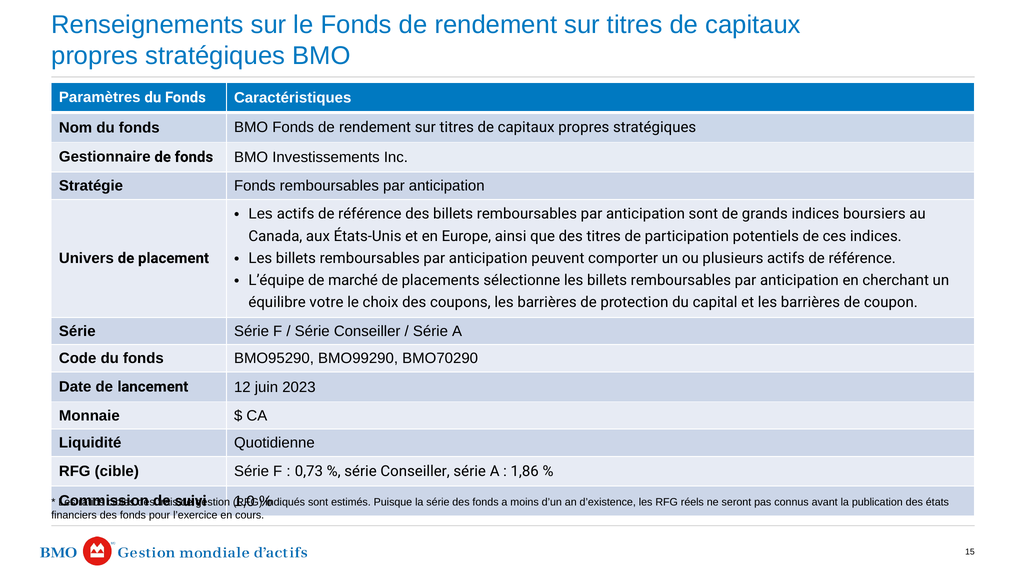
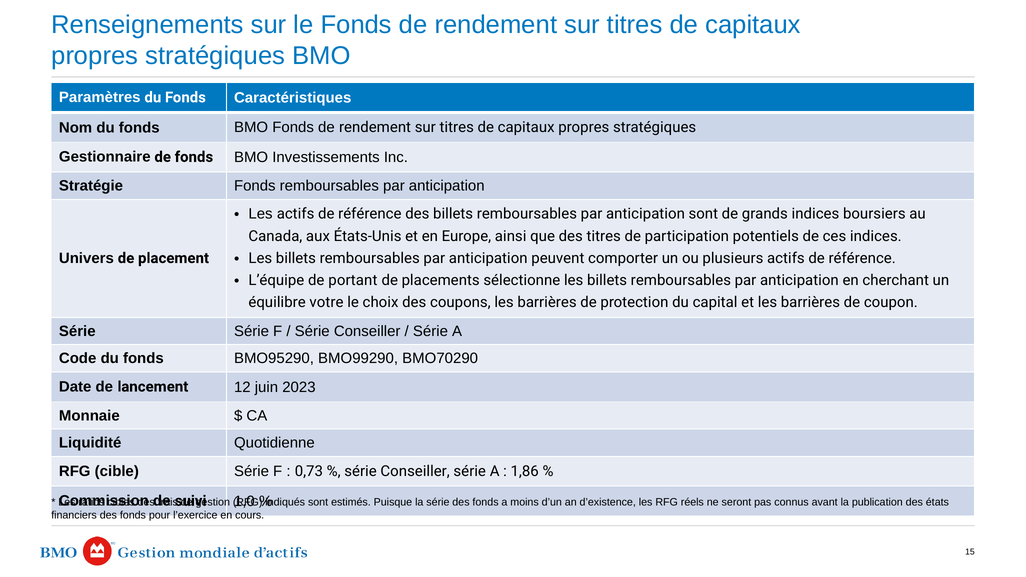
marché: marché -> portant
